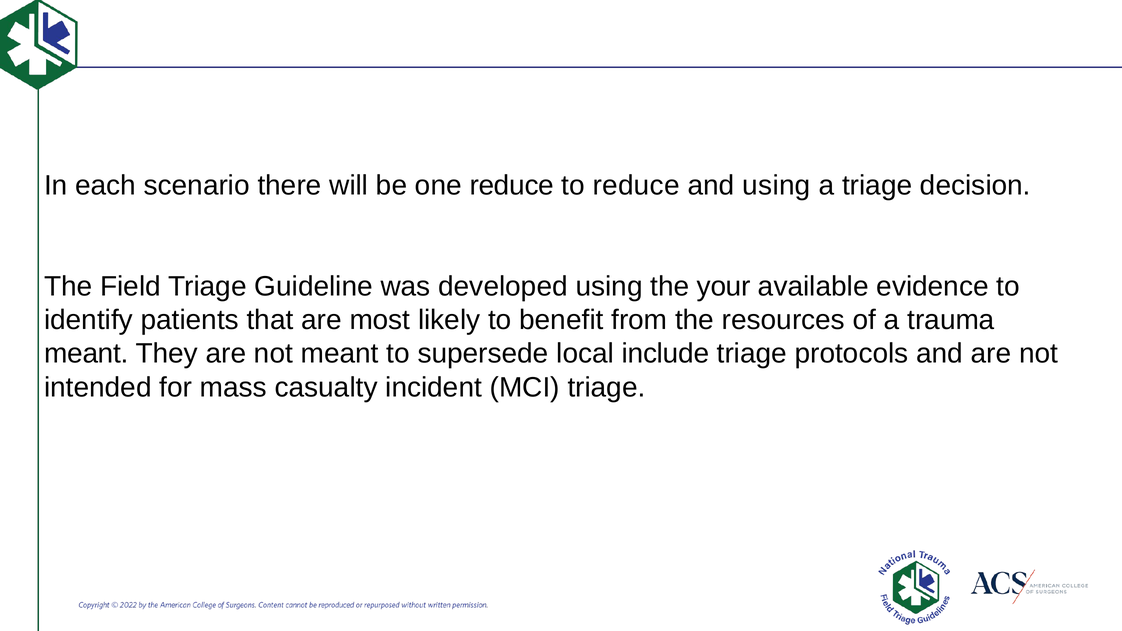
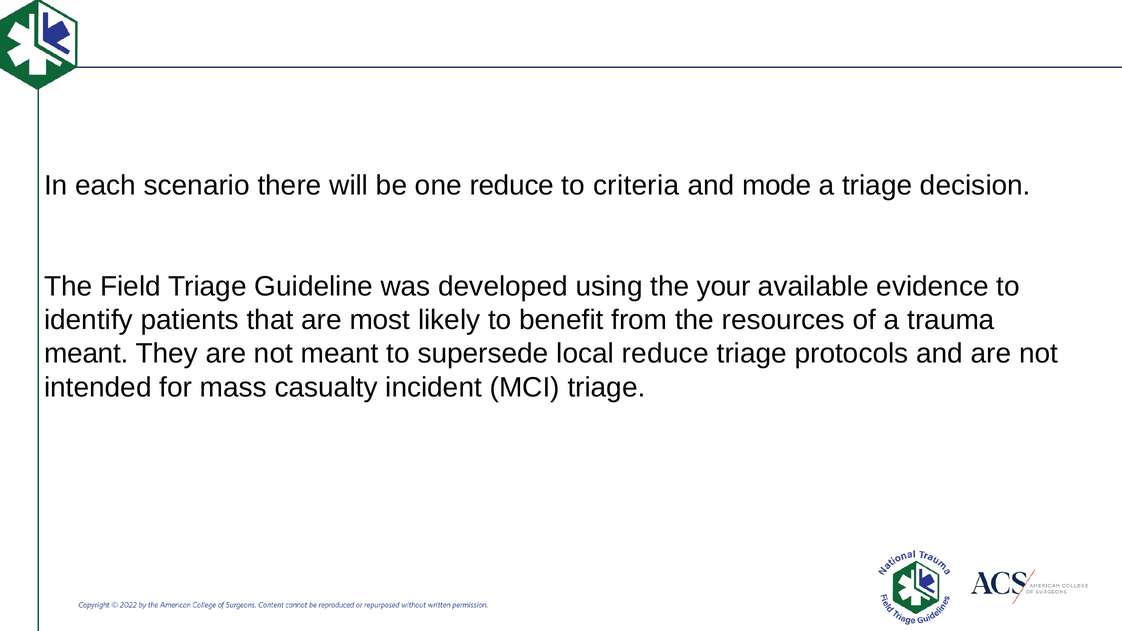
to reduce: reduce -> criteria
and using: using -> mode
local include: include -> reduce
